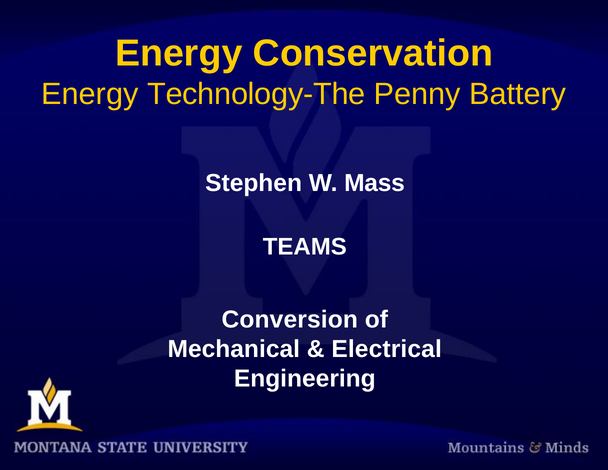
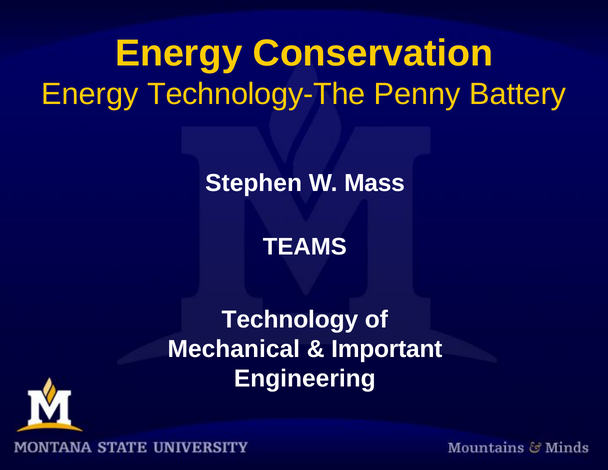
Conversion: Conversion -> Technology
Electrical: Electrical -> Important
